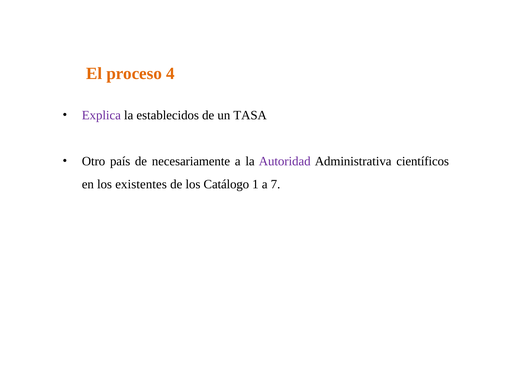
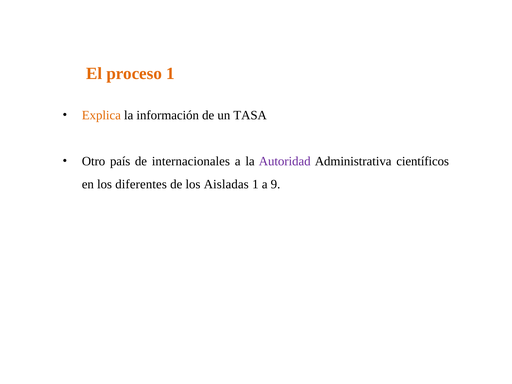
proceso 4: 4 -> 1
Explica colour: purple -> orange
establecidos: establecidos -> información
necesariamente: necesariamente -> internacionales
existentes: existentes -> diferentes
Catálogo: Catálogo -> Aisladas
7: 7 -> 9
